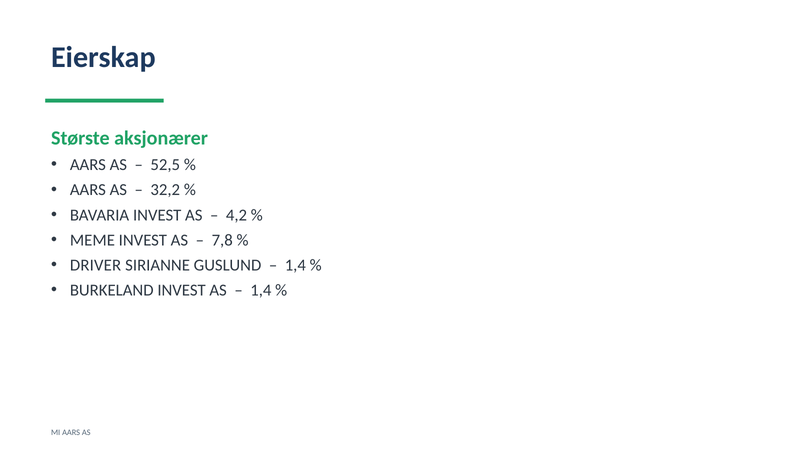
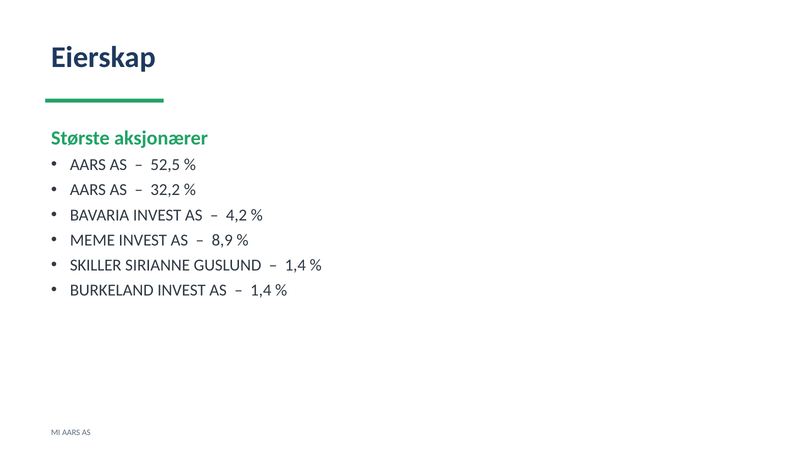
7,8: 7,8 -> 8,9
DRIVER: DRIVER -> SKILLER
